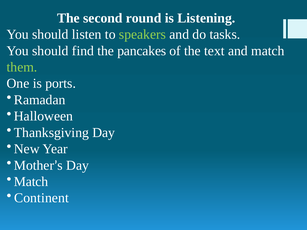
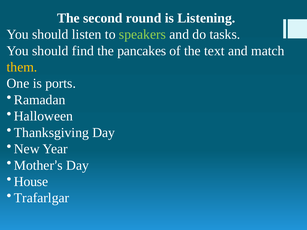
them colour: light green -> yellow
Match at (31, 182): Match -> House
Continent: Continent -> Trafarlgar
